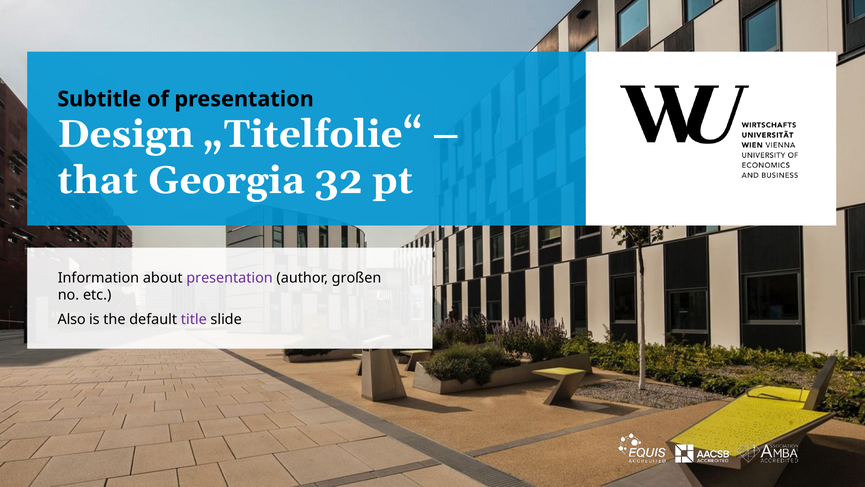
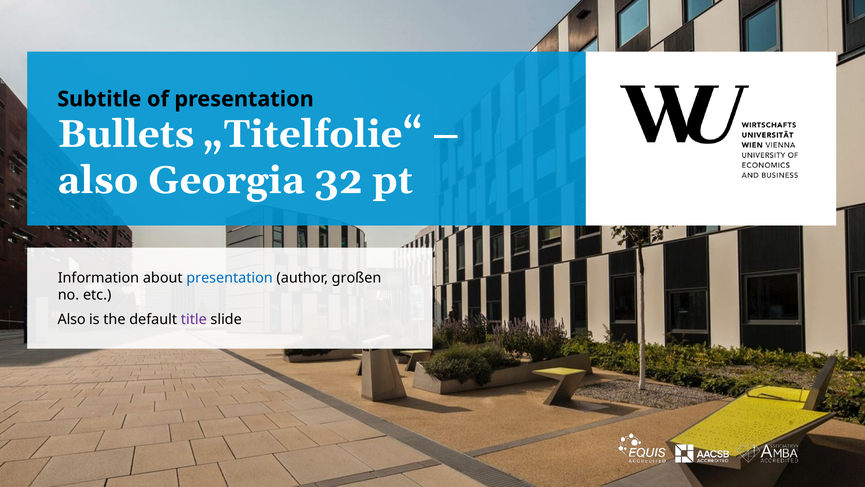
Design: Design -> Bullets
that at (98, 180): that -> also
presentation at (230, 278) colour: purple -> blue
